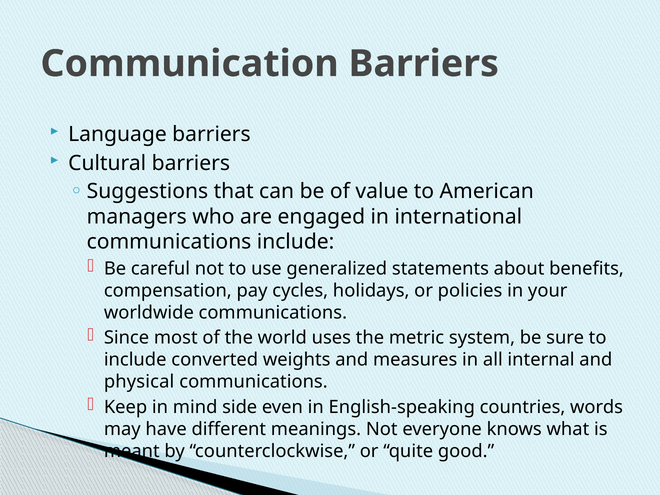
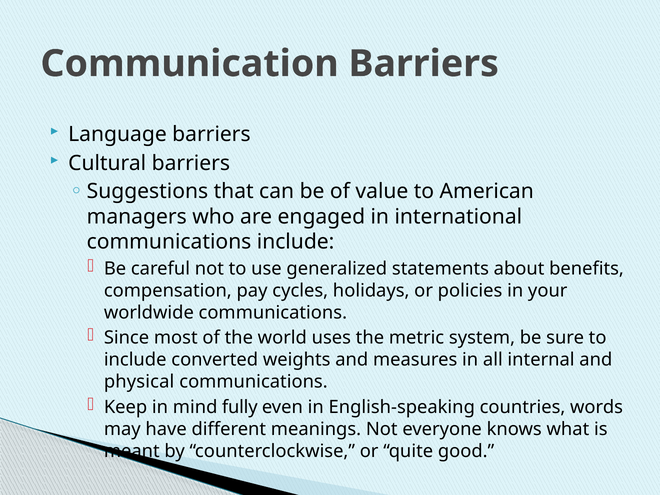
side: side -> fully
